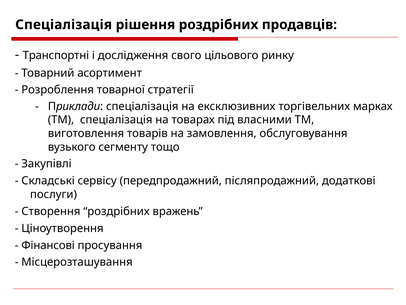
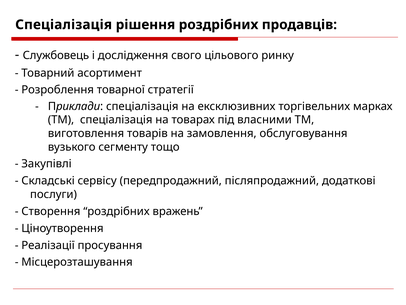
Транспортні: Транспортні -> Службовець
Фінансові: Фінансові -> Реалізації
